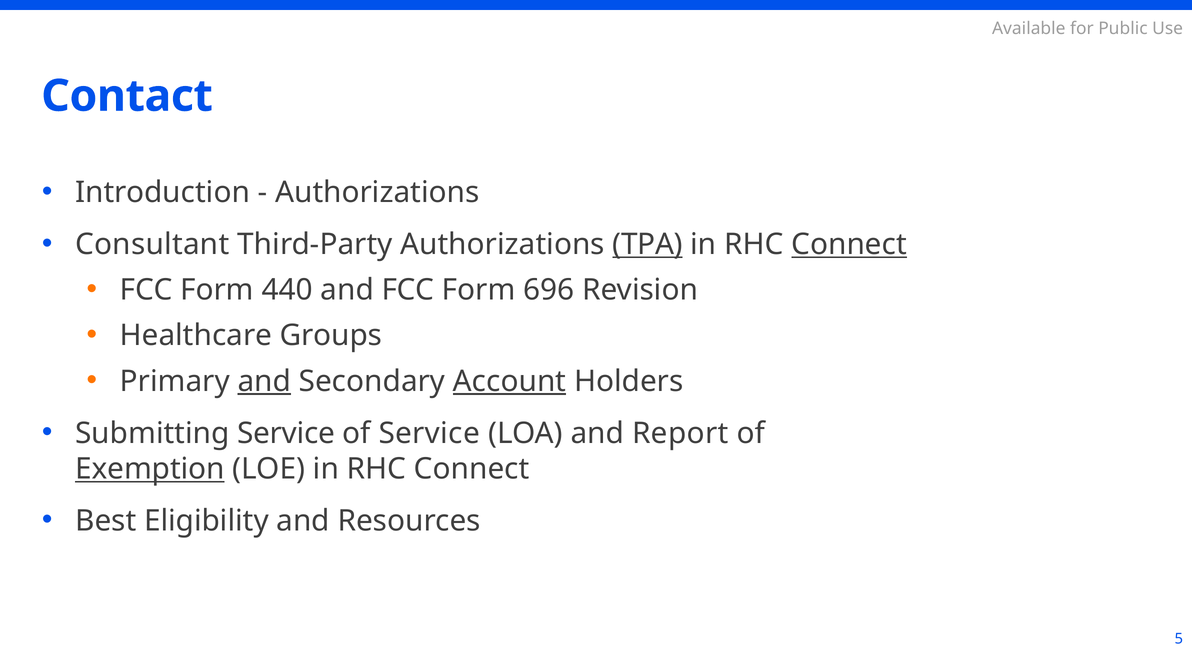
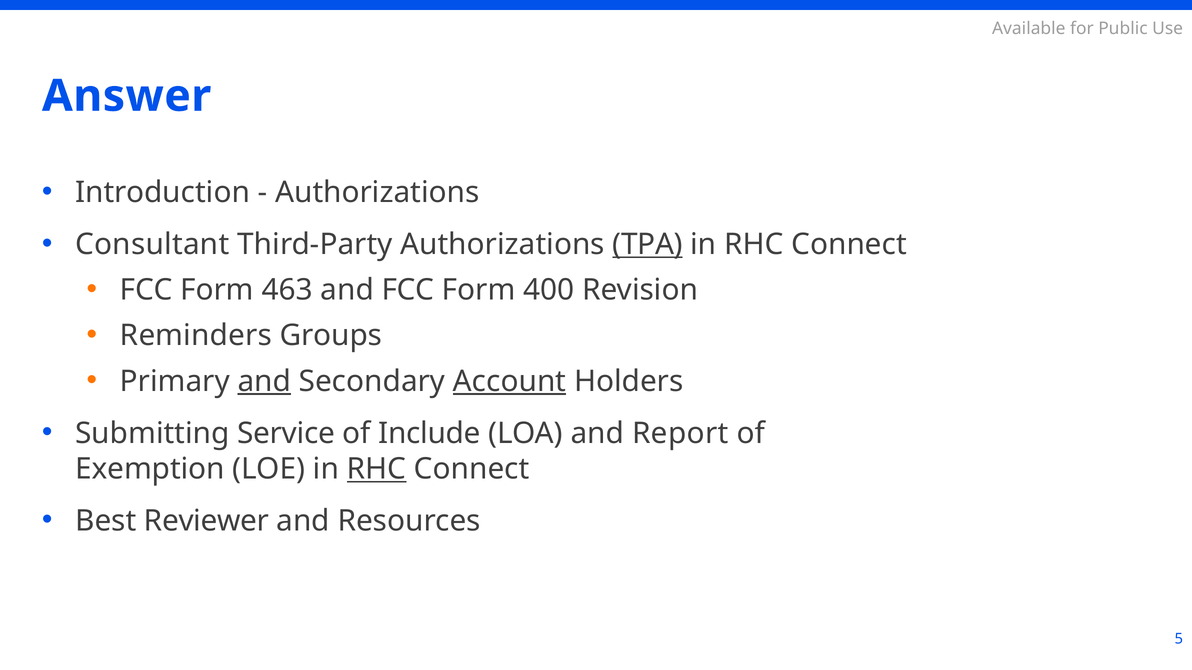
Contact: Contact -> Answer
Connect at (849, 245) underline: present -> none
440: 440 -> 463
696: 696 -> 400
Healthcare: Healthcare -> Reminders
of Service: Service -> Include
Exemption underline: present -> none
RHC at (377, 469) underline: none -> present
Eligibility: Eligibility -> Reviewer
